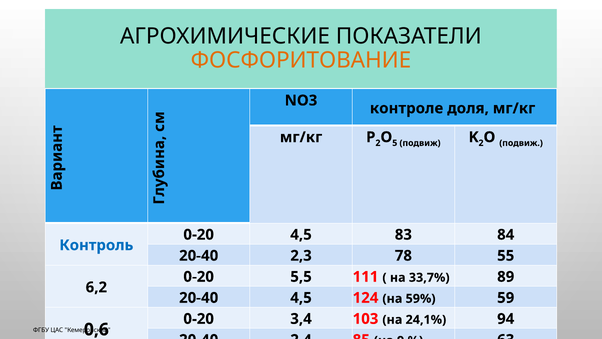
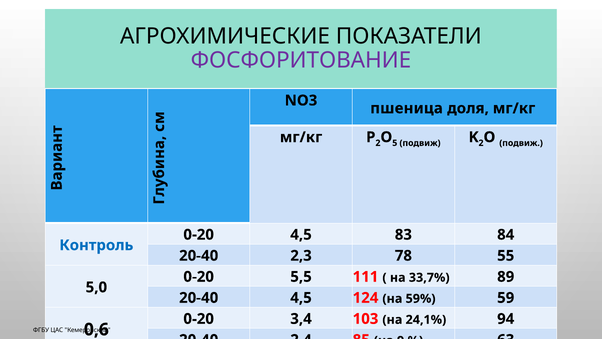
ФОСФОРИТОВАНИЕ colour: orange -> purple
контроле: контроле -> пшеница
6,2: 6,2 -> 5,0
